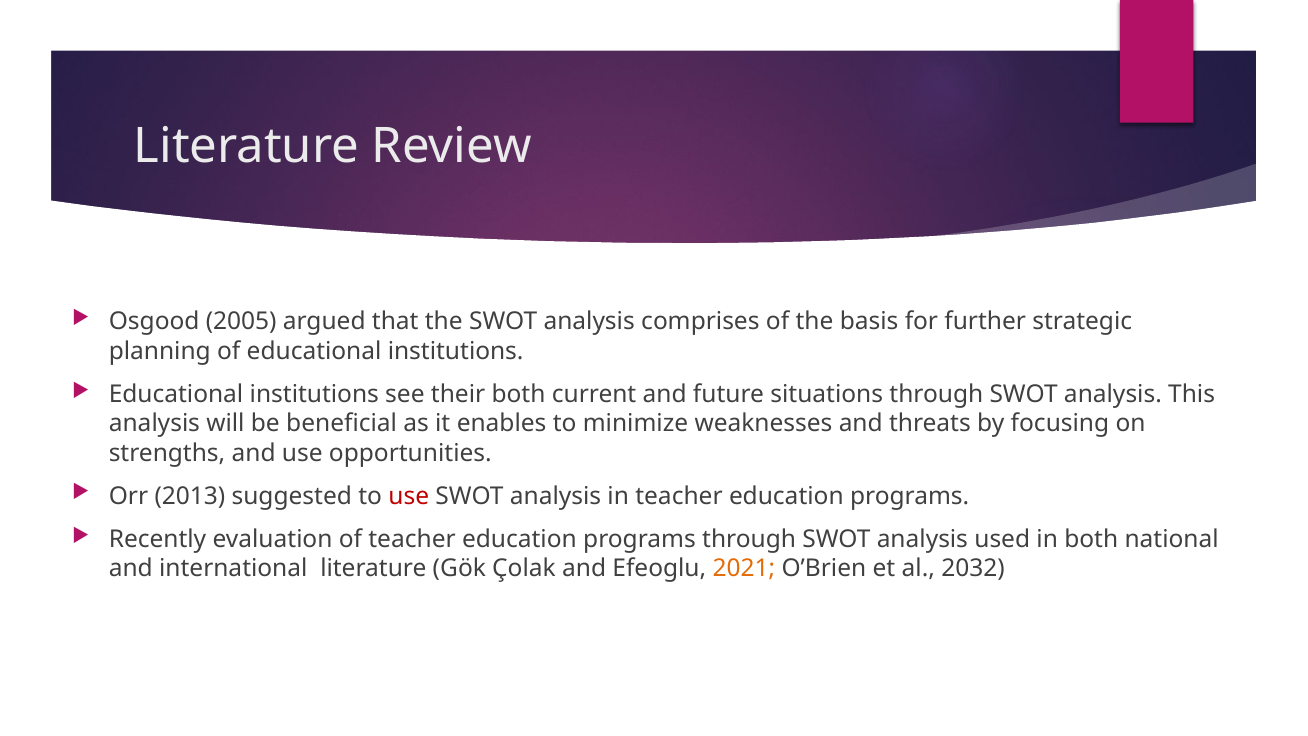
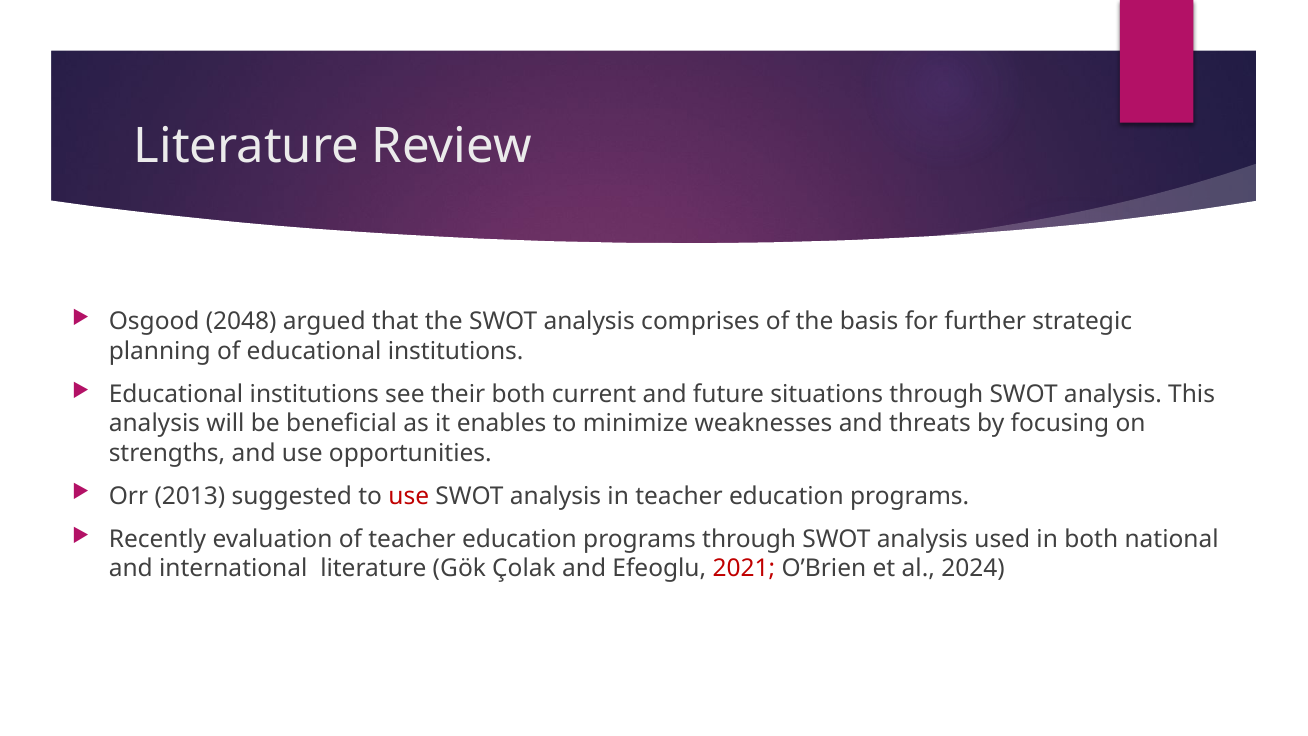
2005: 2005 -> 2048
2021 colour: orange -> red
2032: 2032 -> 2024
